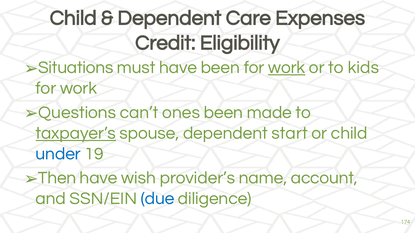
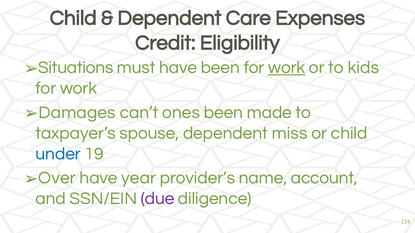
Questions: Questions -> Damages
taxpayer’s underline: present -> none
start: start -> miss
Then: Then -> Over
wish: wish -> year
due colour: blue -> purple
